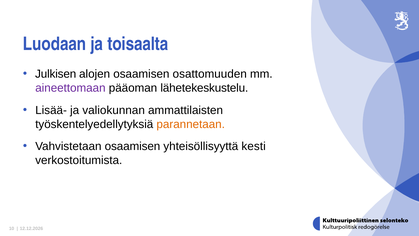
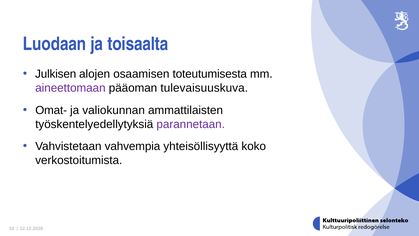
osattomuuden: osattomuuden -> toteutumisesta
lähetekeskustelu: lähetekeskustelu -> tulevaisuuskuva
Lisää-: Lisää- -> Omat-
parannetaan colour: orange -> purple
Vahvistetaan osaamisen: osaamisen -> vahvempia
kesti: kesti -> koko
